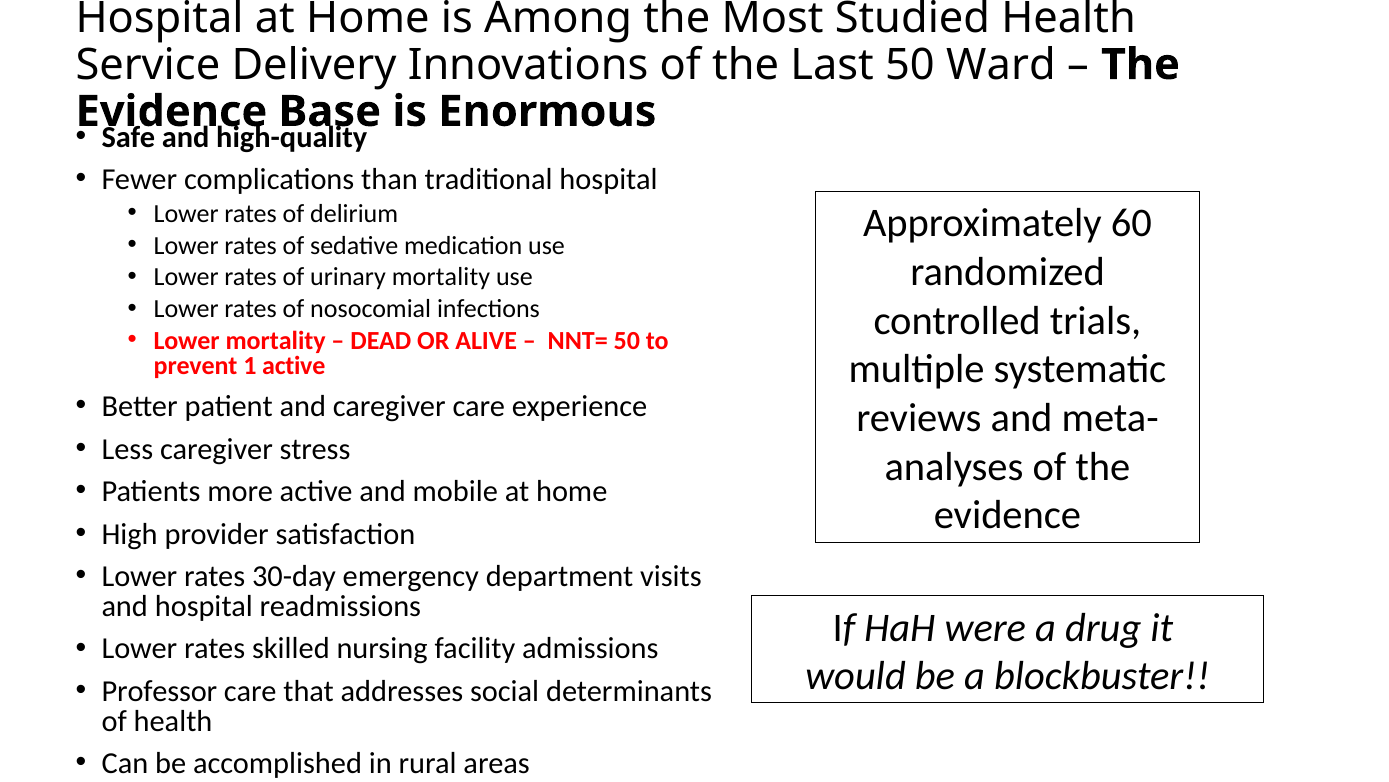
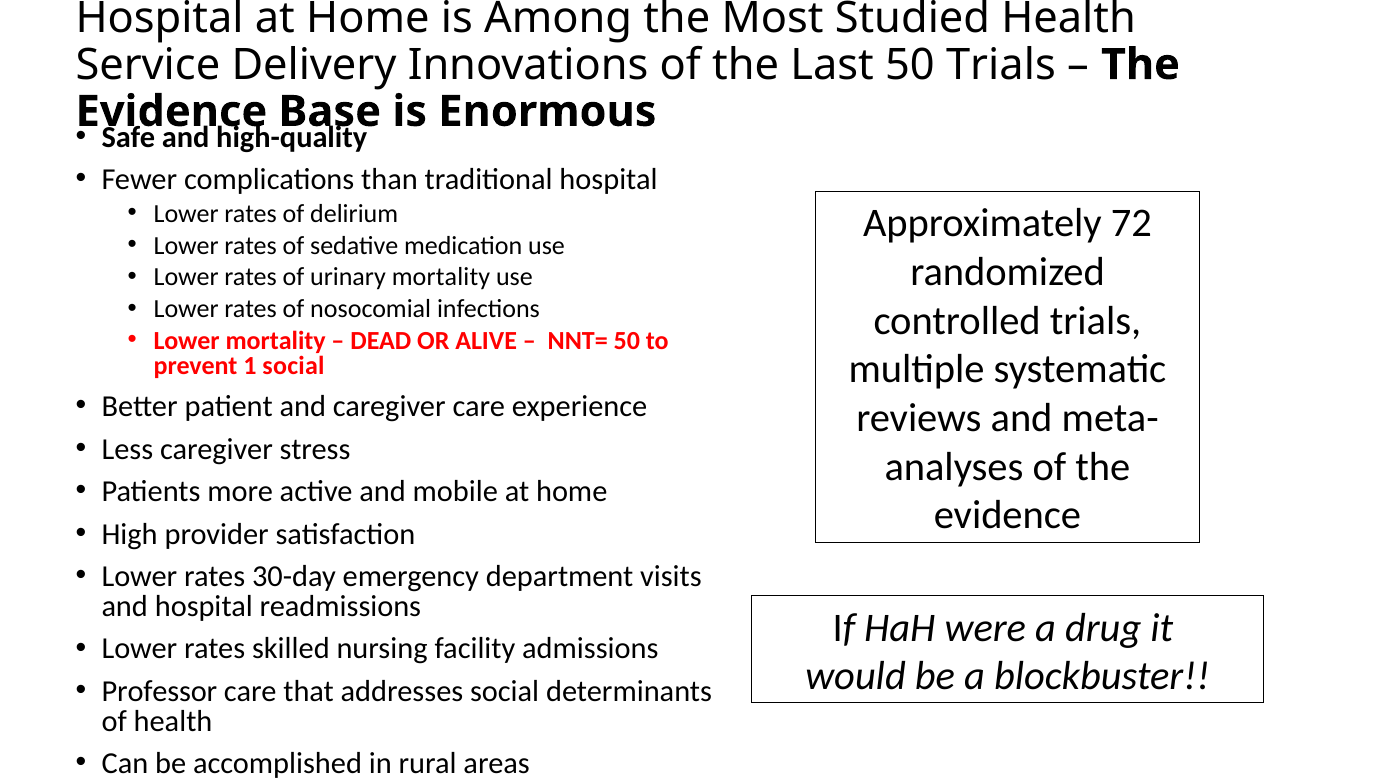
50 Ward: Ward -> Trials
60: 60 -> 72
1 active: active -> social
